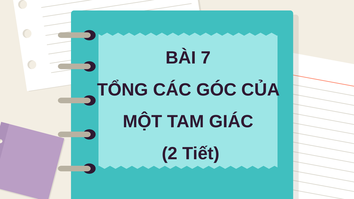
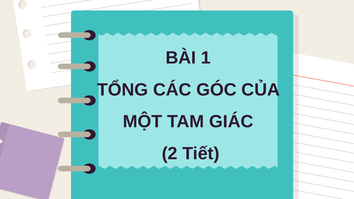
7: 7 -> 1
